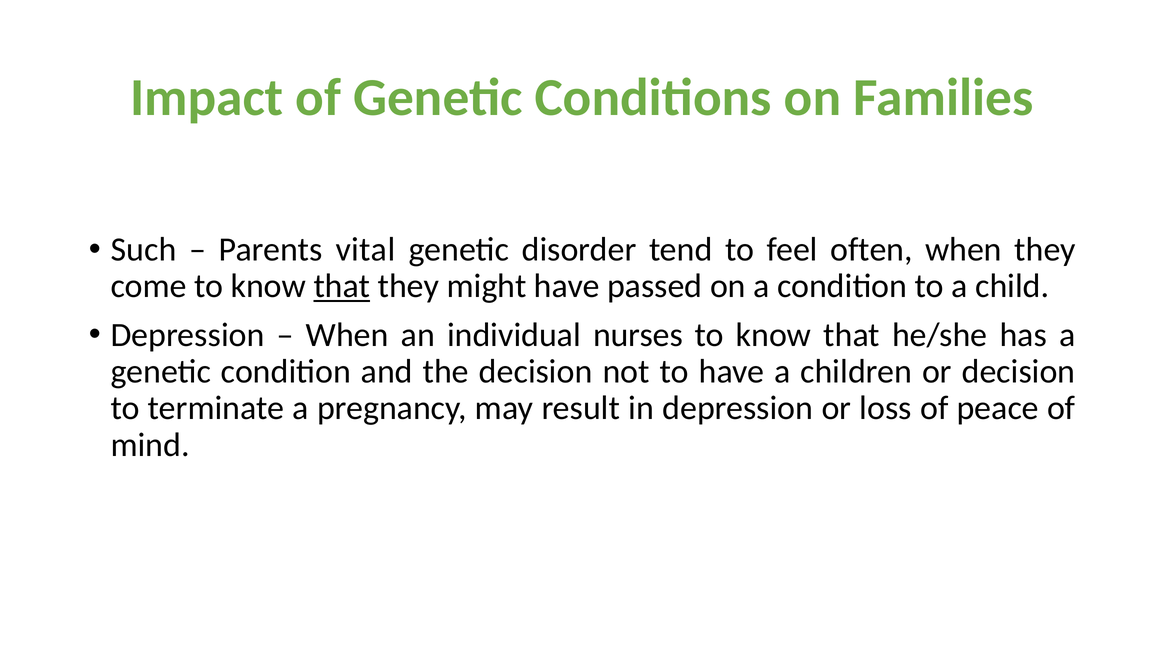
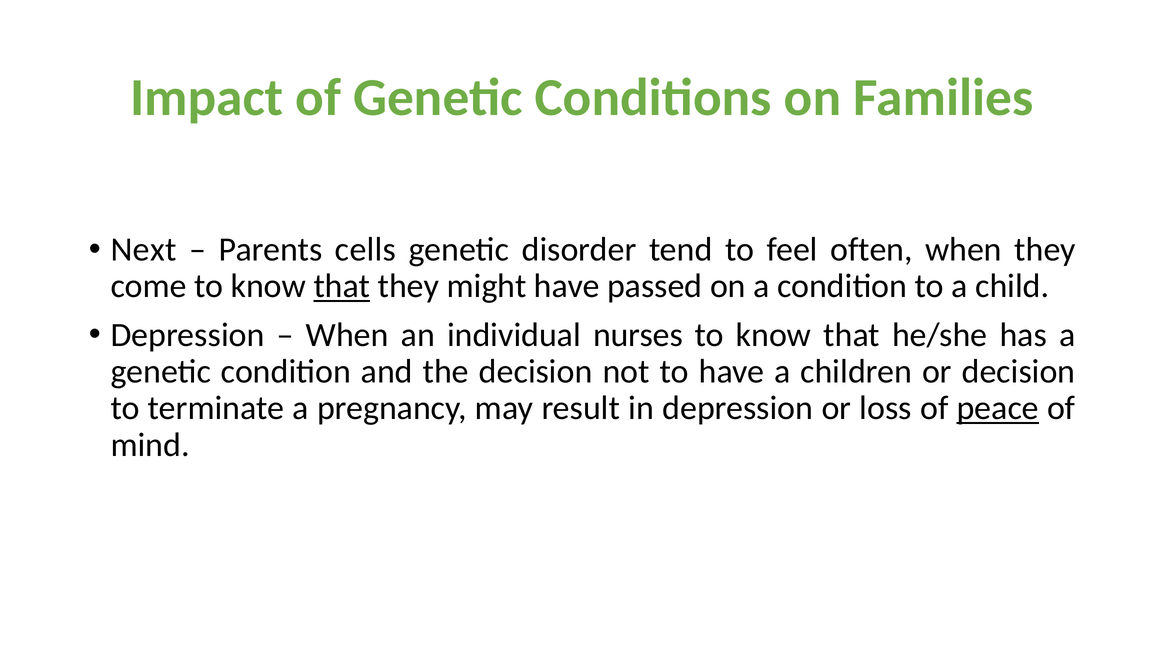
Such: Such -> Next
vital: vital -> cells
peace underline: none -> present
